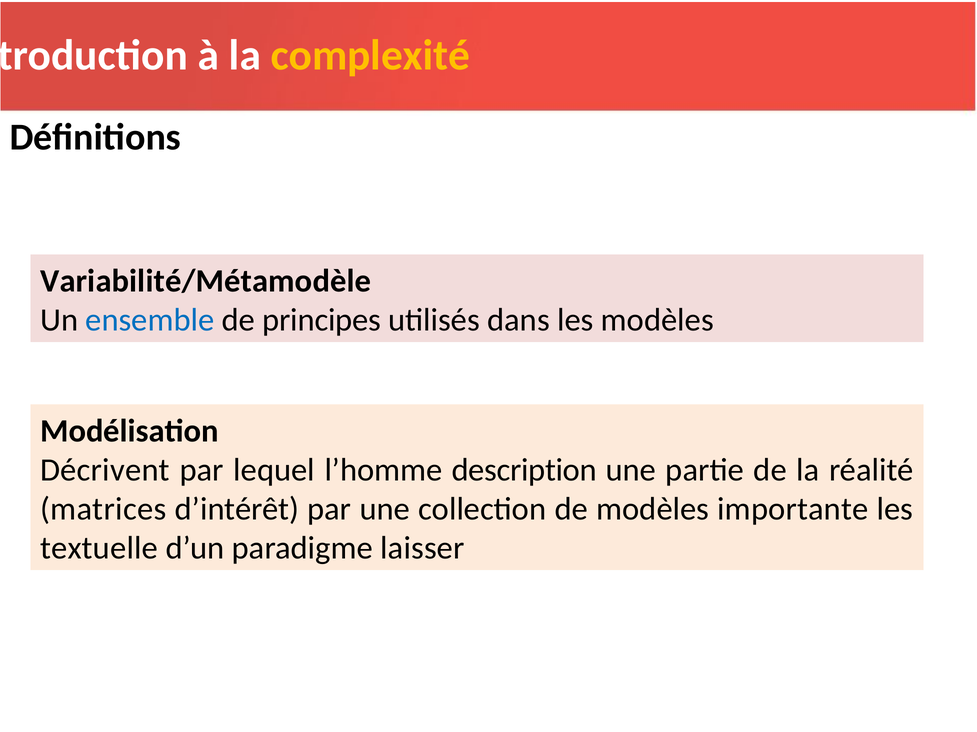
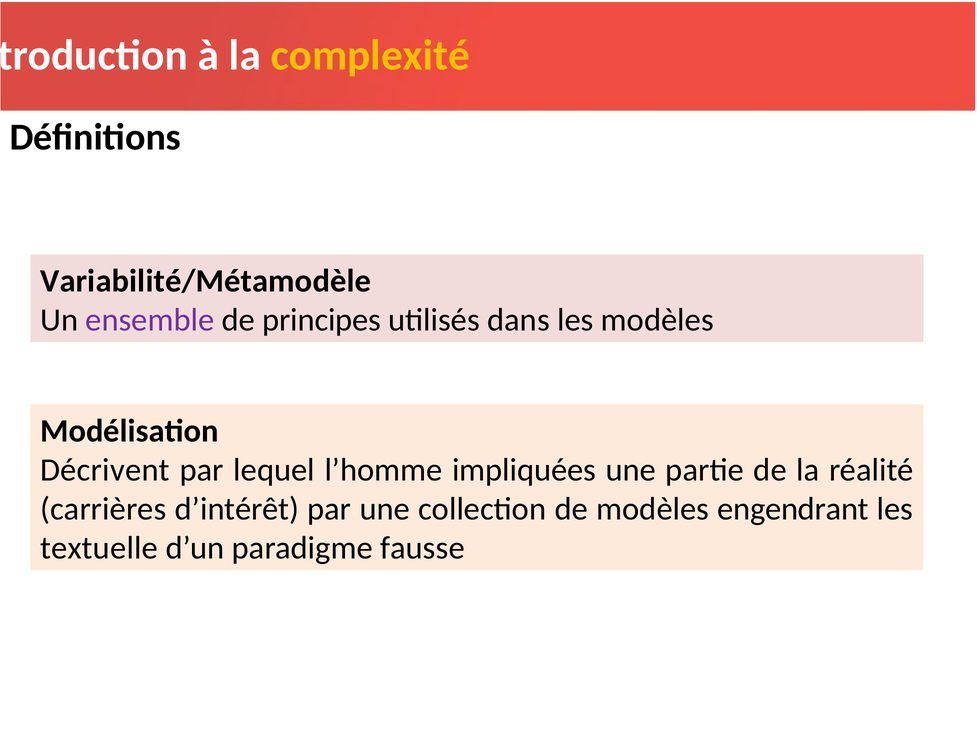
ensemble colour: blue -> purple
description: description -> impliquées
matrices: matrices -> carrières
importante: importante -> engendrant
laisser: laisser -> fausse
